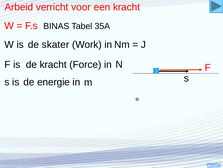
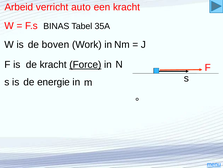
voor: voor -> auto
skater: skater -> boven
Force underline: none -> present
